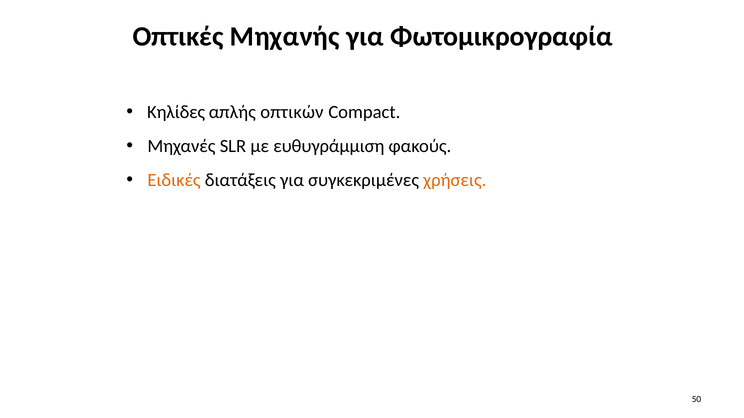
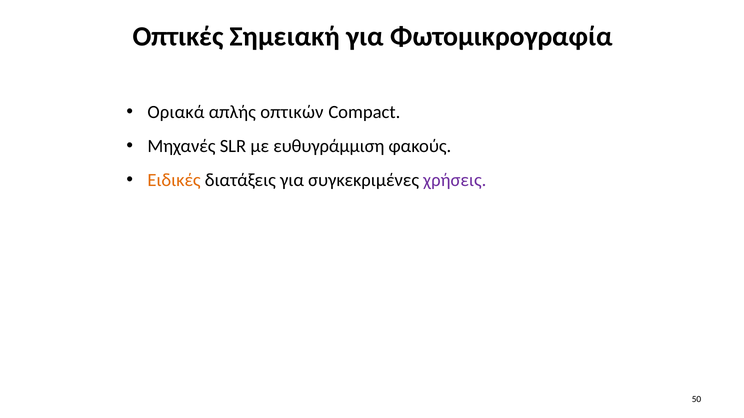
Μηχανής: Μηχανής -> Σημειακή
Κηλίδες: Κηλίδες -> Οριακά
χρήσεις colour: orange -> purple
